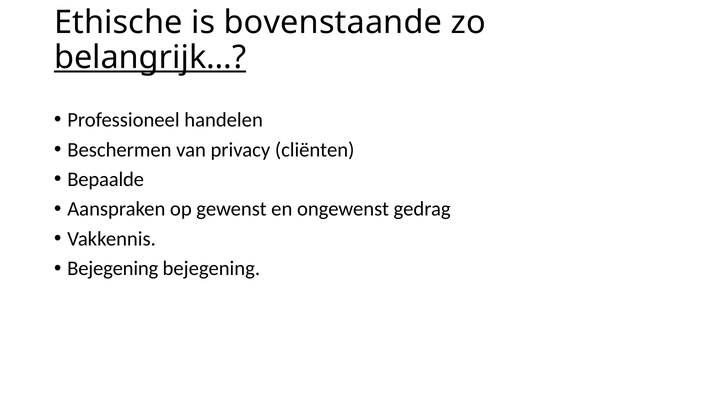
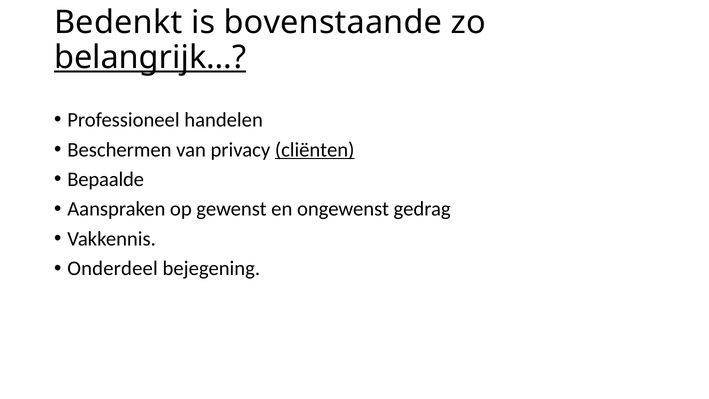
Ethische: Ethische -> Bedenkt
cliënten underline: none -> present
Bejegening at (113, 269): Bejegening -> Onderdeel
